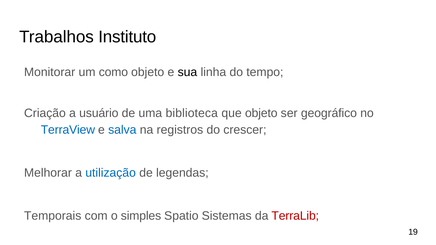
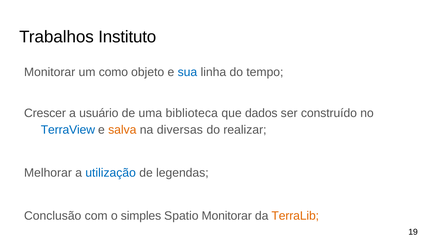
sua colour: black -> blue
Criação: Criação -> Crescer
que objeto: objeto -> dados
geográfico: geográfico -> construído
salva colour: blue -> orange
registros: registros -> diversas
crescer: crescer -> realizar
Temporais: Temporais -> Conclusão
Spatio Sistemas: Sistemas -> Monitorar
TerraLib colour: red -> orange
